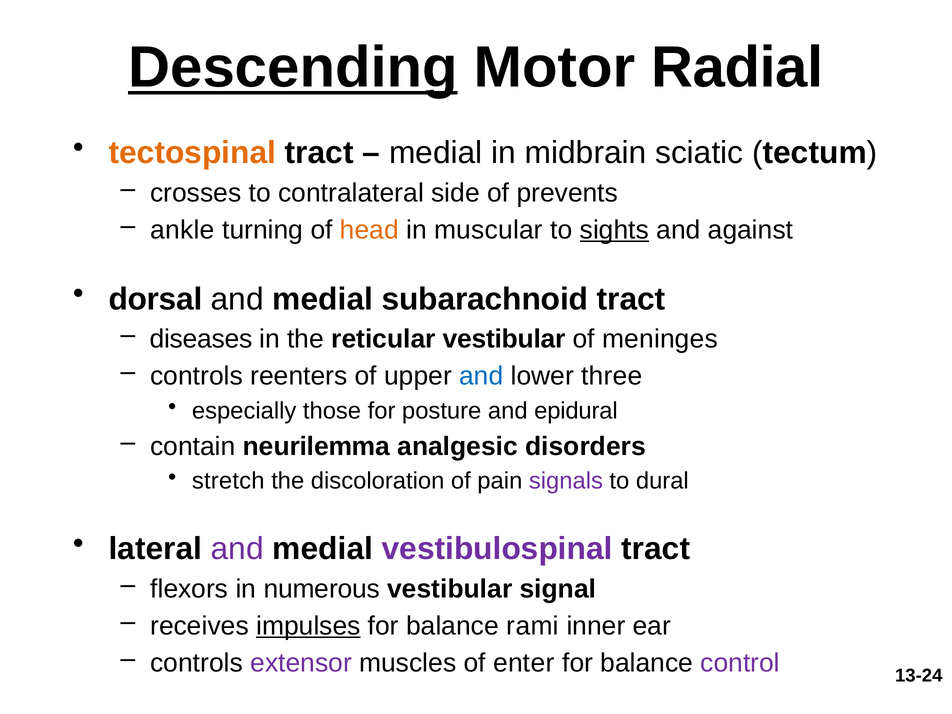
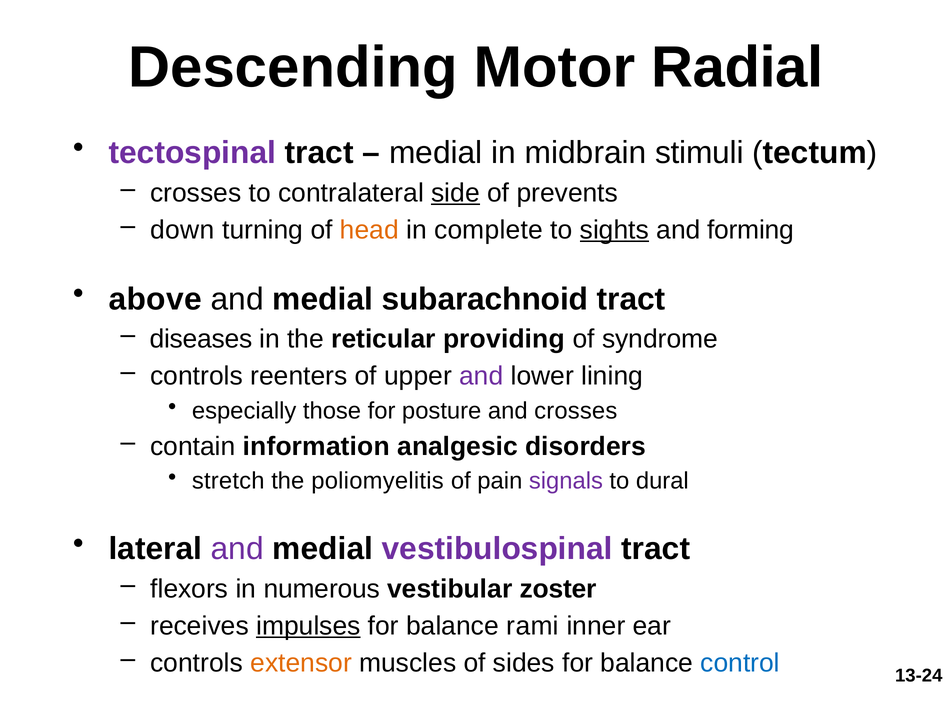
Descending underline: present -> none
tectospinal colour: orange -> purple
sciatic: sciatic -> stimuli
side underline: none -> present
ankle: ankle -> down
muscular: muscular -> complete
against: against -> forming
dorsal: dorsal -> above
reticular vestibular: vestibular -> providing
meninges: meninges -> syndrome
and at (481, 376) colour: blue -> purple
three: three -> lining
and epidural: epidural -> crosses
neurilemma: neurilemma -> information
discoloration: discoloration -> poliomyelitis
signal: signal -> zoster
extensor colour: purple -> orange
enter: enter -> sides
control colour: purple -> blue
